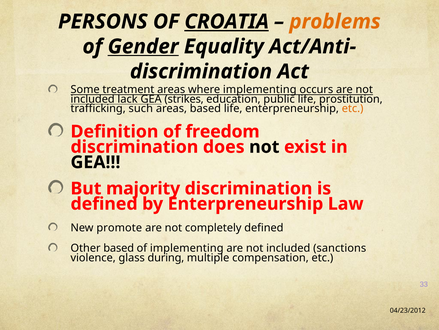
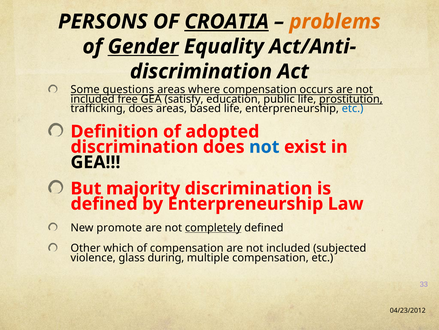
treatment: treatment -> questions
where implementing: implementing -> compensation
lack: lack -> free
strikes: strikes -> satisfy
prostitution underline: none -> present
trafficking such: such -> does
etc at (353, 108) colour: orange -> blue
freedom: freedom -> adopted
not at (264, 147) colour: black -> blue
completely underline: none -> present
Other based: based -> which
of implementing: implementing -> compensation
sanctions: sanctions -> subjected
